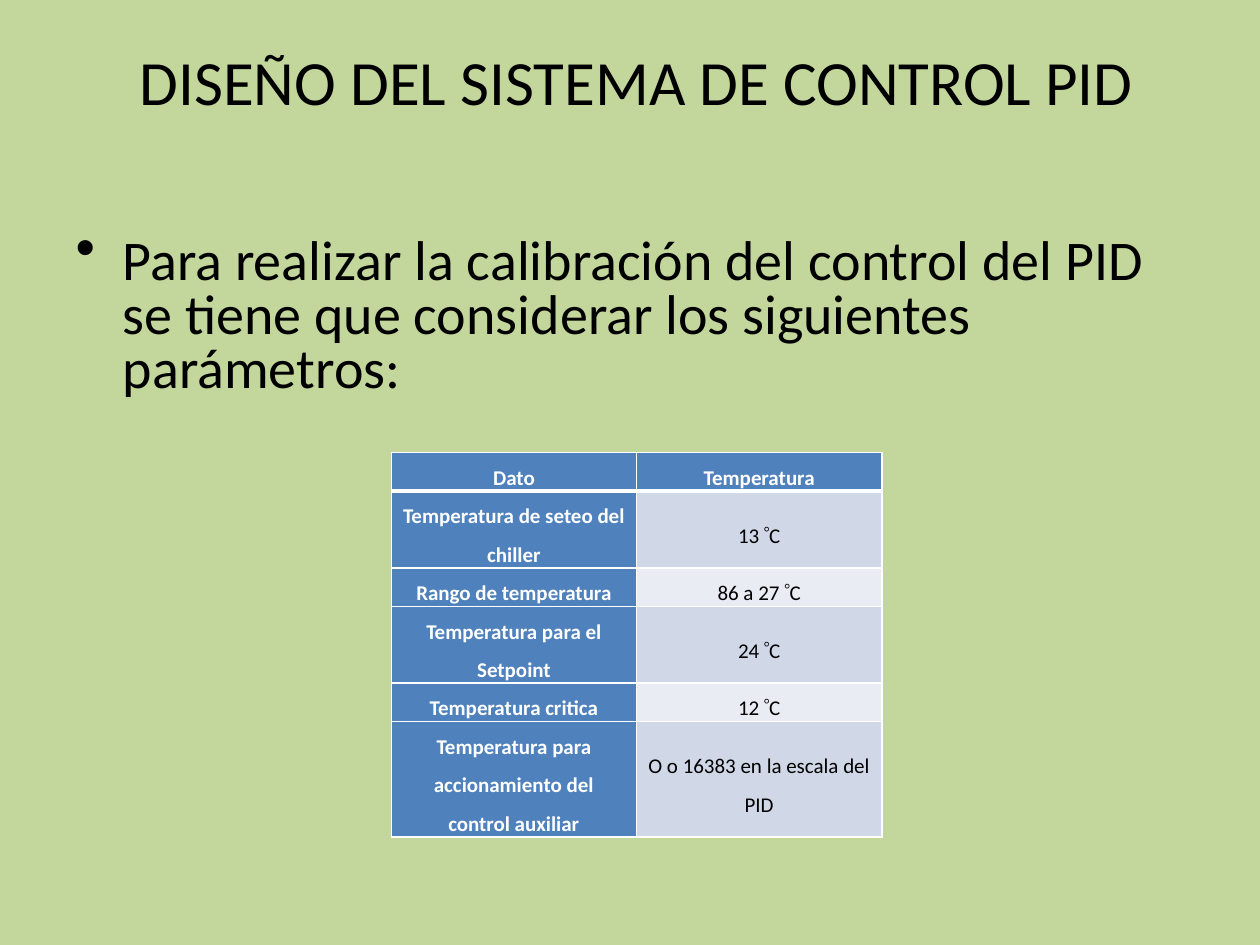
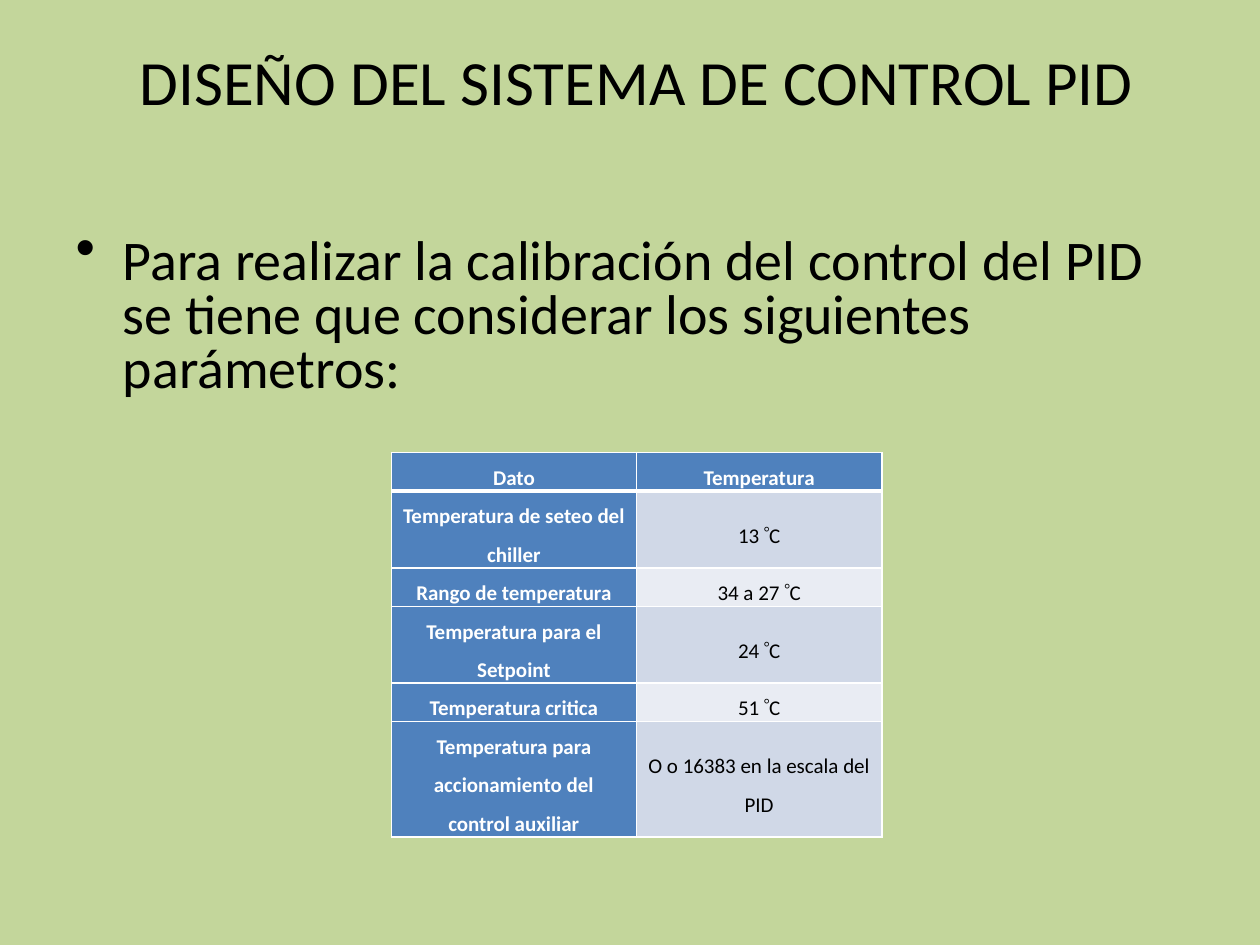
86: 86 -> 34
12: 12 -> 51
